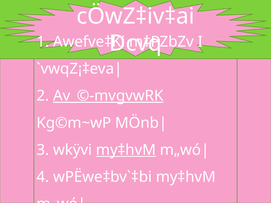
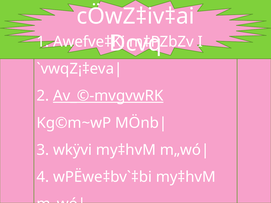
my‡hvM at (126, 150) underline: present -> none
